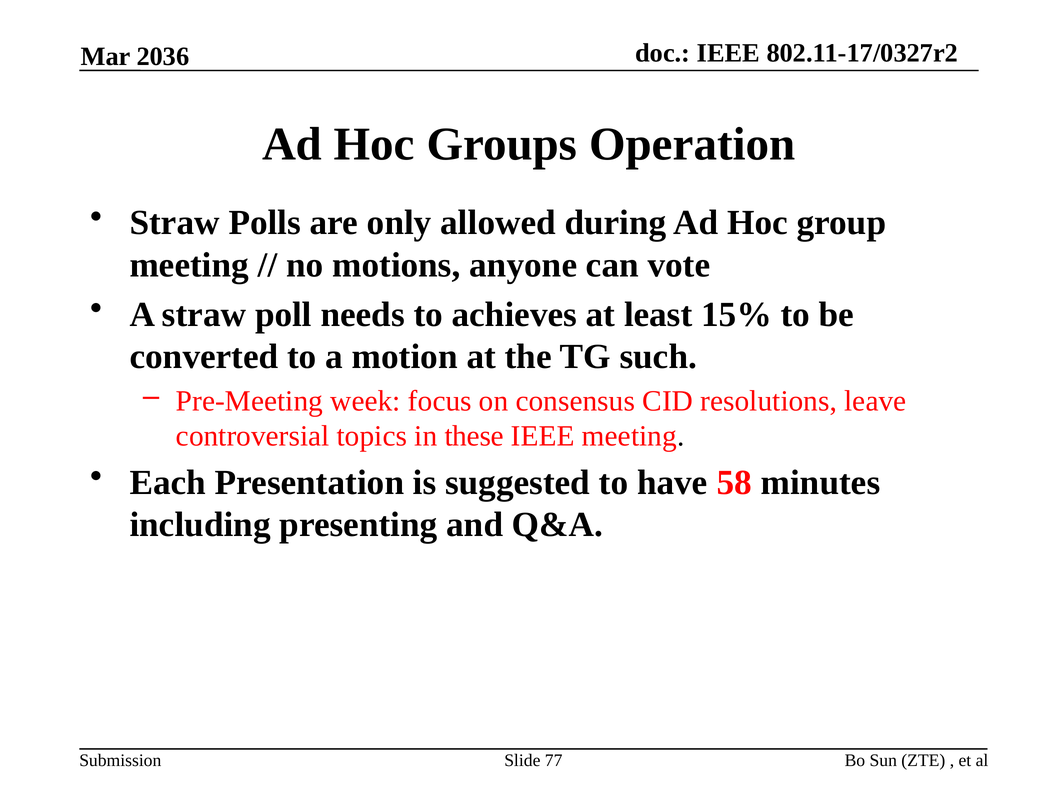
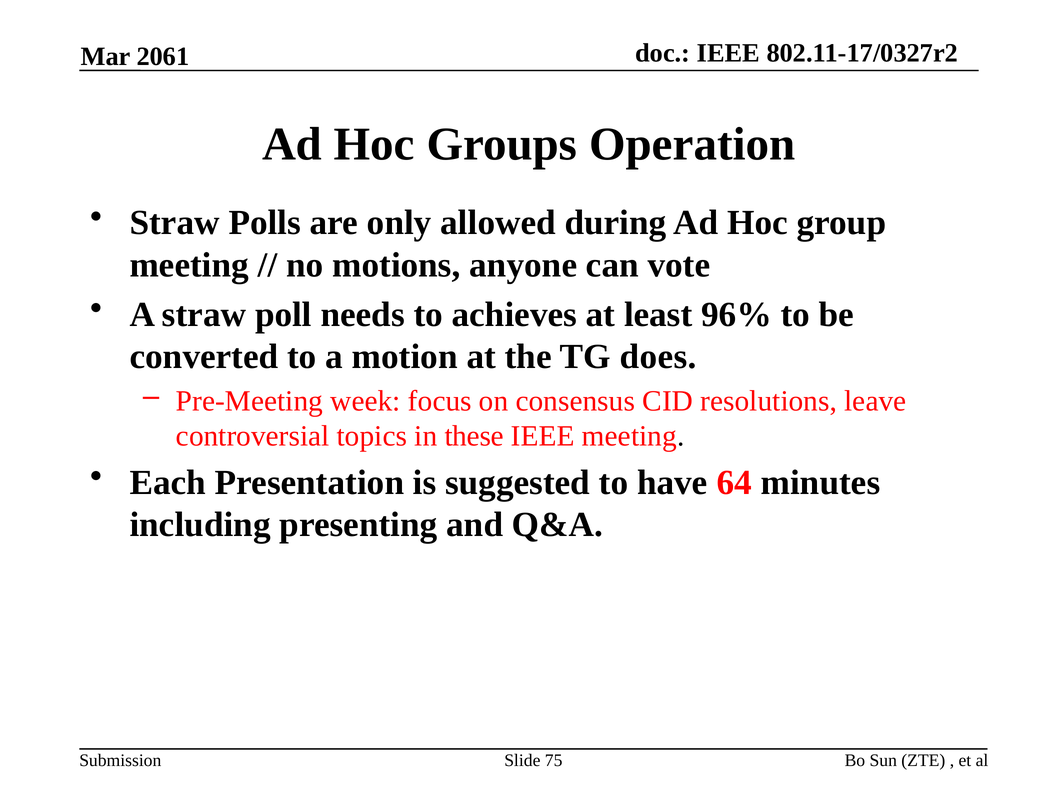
2036: 2036 -> 2061
15%: 15% -> 96%
such: such -> does
58: 58 -> 64
77: 77 -> 75
